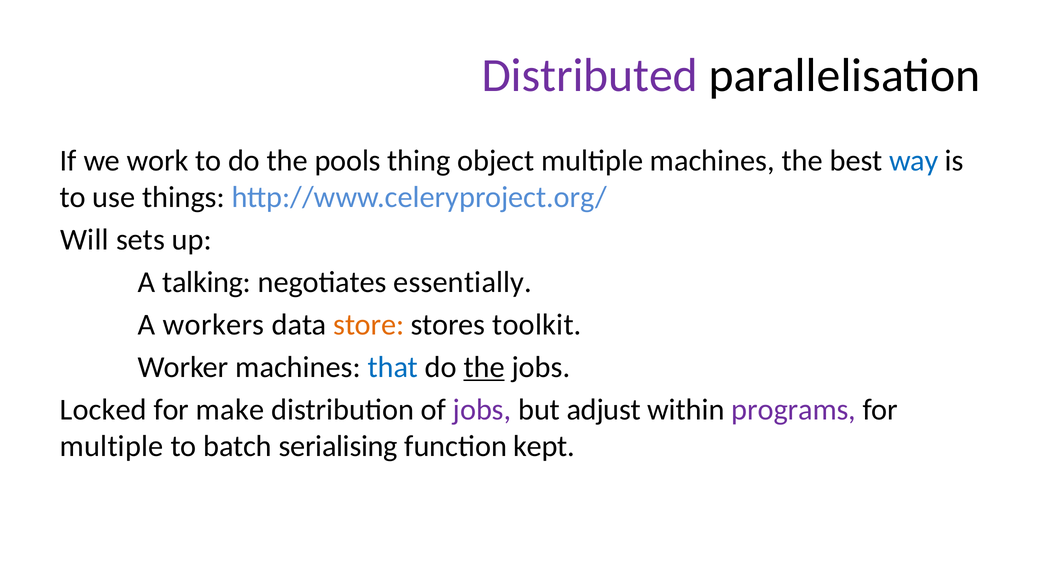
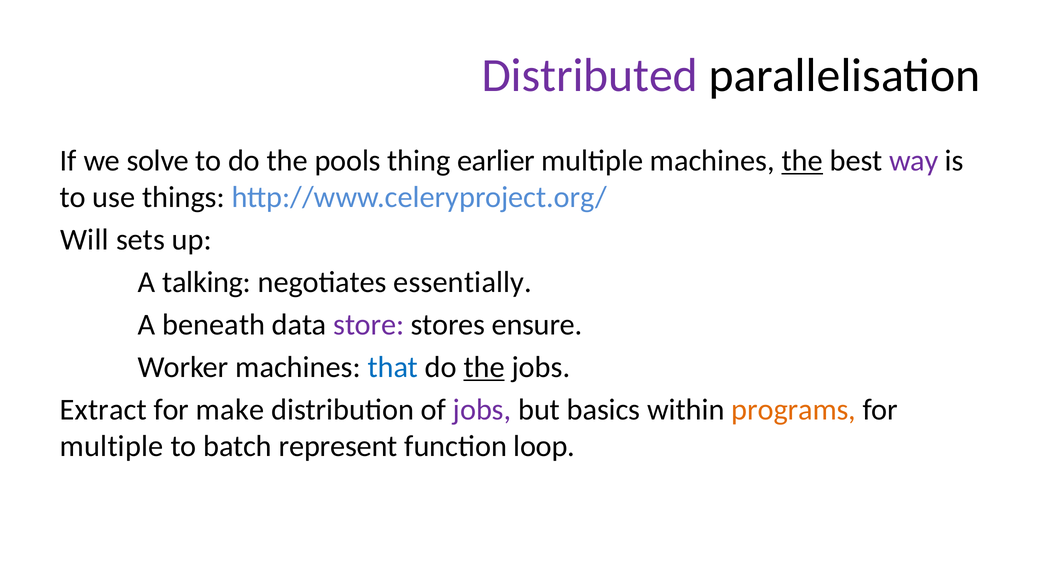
work: work -> solve
object: object -> earlier
the at (802, 161) underline: none -> present
way colour: blue -> purple
workers: workers -> beneath
store colour: orange -> purple
toolkit: toolkit -> ensure
Locked: Locked -> Extract
adjust: adjust -> basics
programs colour: purple -> orange
serialising: serialising -> represent
kept: kept -> loop
